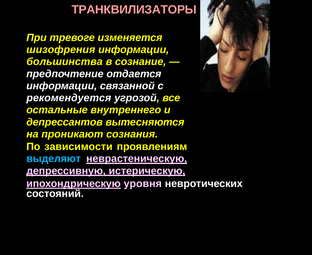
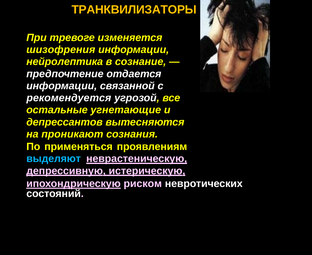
ТРАНКВИЛИЗАТОРЫ colour: pink -> yellow
большинства: большинства -> нейролептика
внутреннего: внутреннего -> угнетающие
зависимости: зависимости -> применяться
уровня: уровня -> риском
